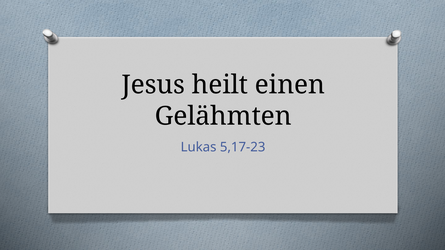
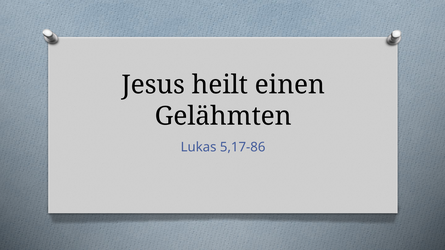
5,17-23: 5,17-23 -> 5,17-86
